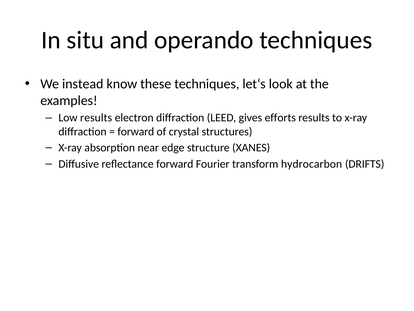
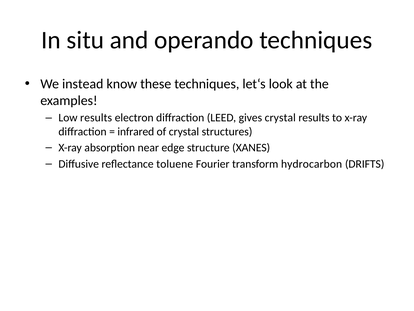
gives efforts: efforts -> crystal
forward at (136, 131): forward -> infrared
reflectance forward: forward -> toluene
